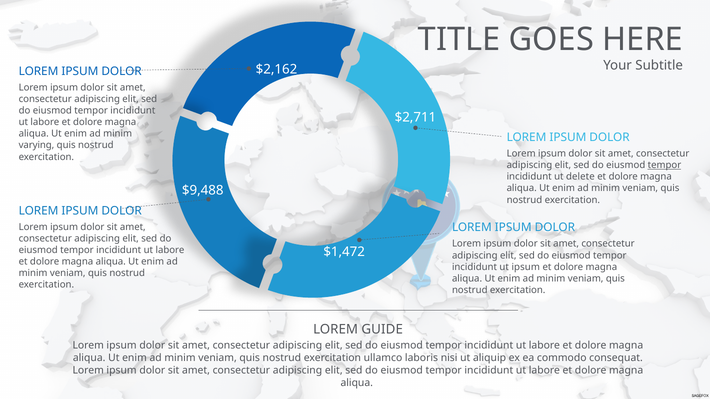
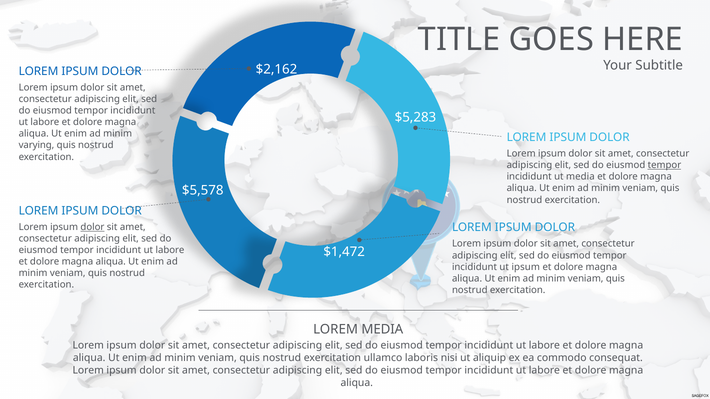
$2,711: $2,711 -> $5,283
ut delete: delete -> media
$9,488: $9,488 -> $5,578
dolor at (92, 227) underline: none -> present
LOREM GUIDE: GUIDE -> MEDIA
